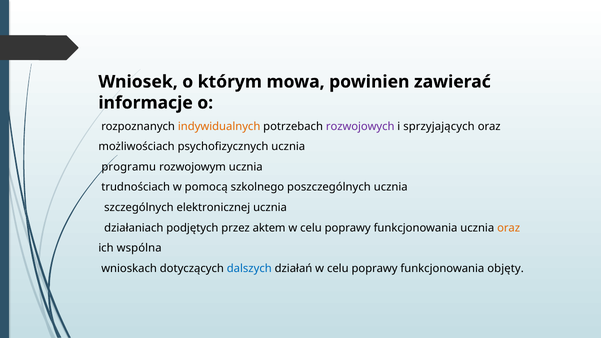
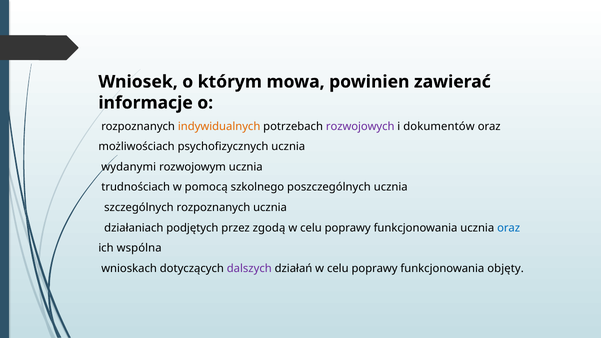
sprzyjających: sprzyjających -> dokumentów
programu: programu -> wydanymi
szczególnych elektronicznej: elektronicznej -> rozpoznanych
aktem: aktem -> zgodą
oraz at (509, 228) colour: orange -> blue
dalszych colour: blue -> purple
